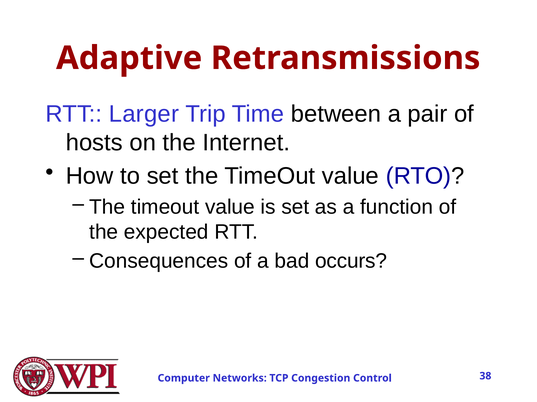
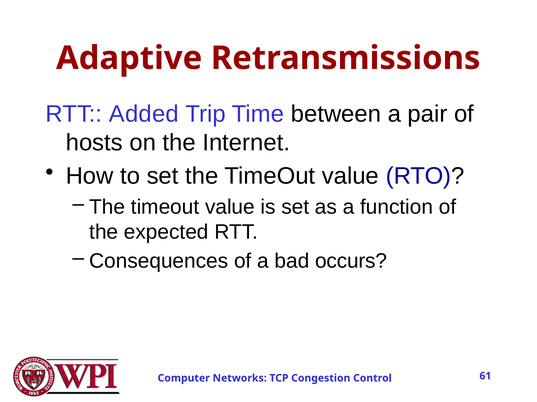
Larger: Larger -> Added
38: 38 -> 61
